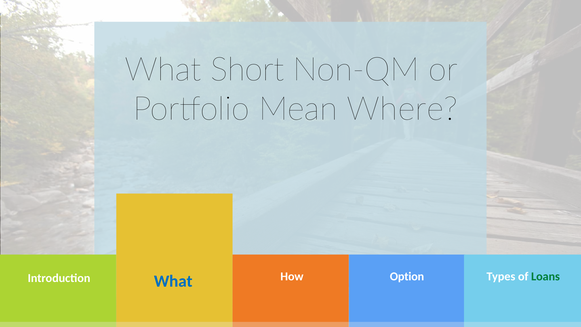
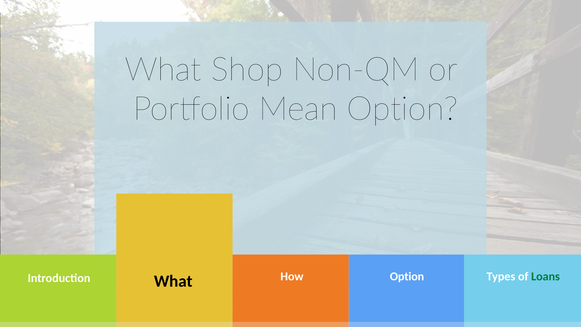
Short: Short -> Shop
Mean Where: Where -> Option
What at (173, 281) colour: blue -> black
